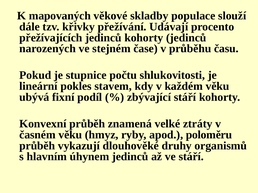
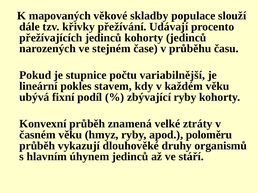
shlukovitosti: shlukovitosti -> variabilnější
zbývající stáří: stáří -> ryby
